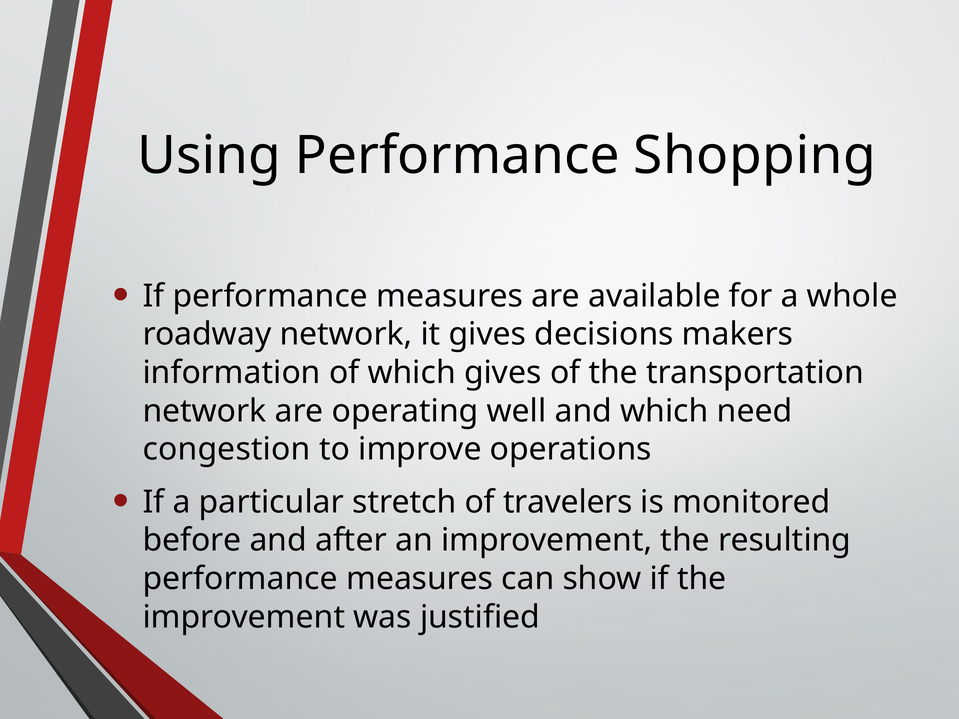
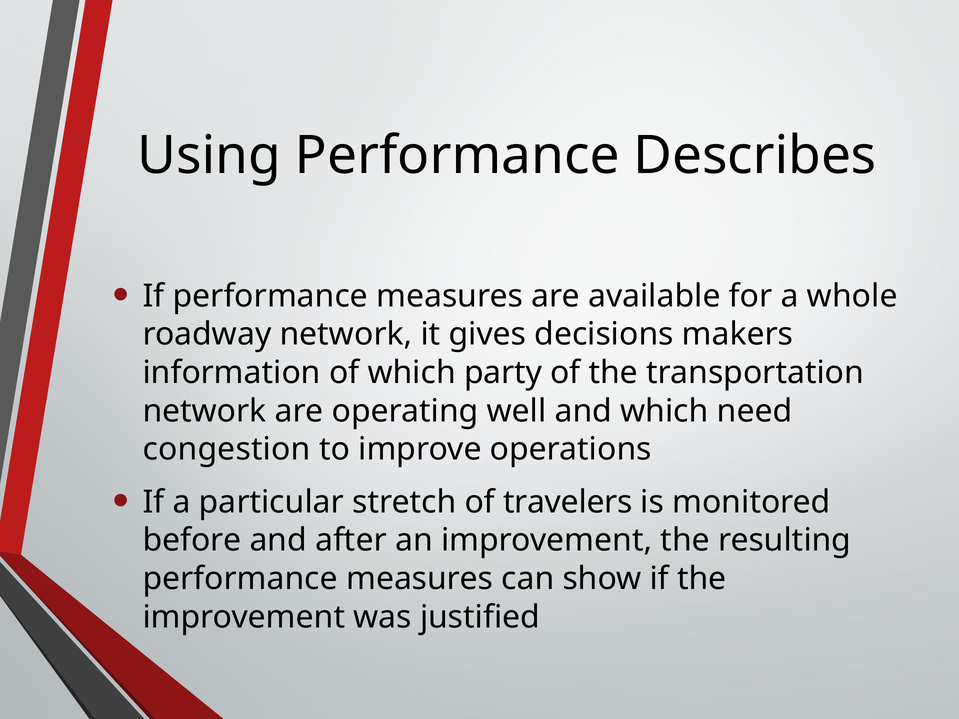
Shopping: Shopping -> Describes
which gives: gives -> party
